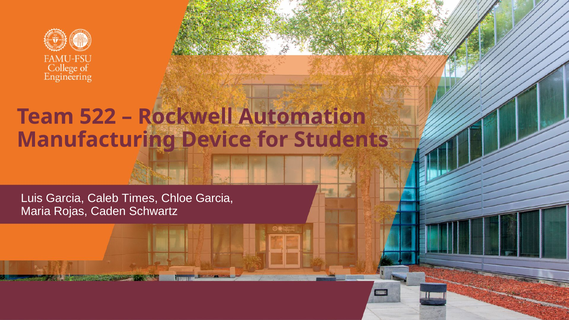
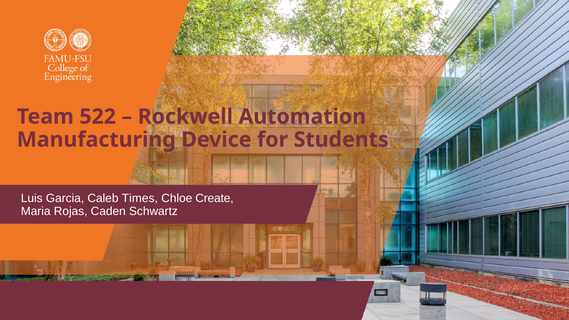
Chloe Garcia: Garcia -> Create
